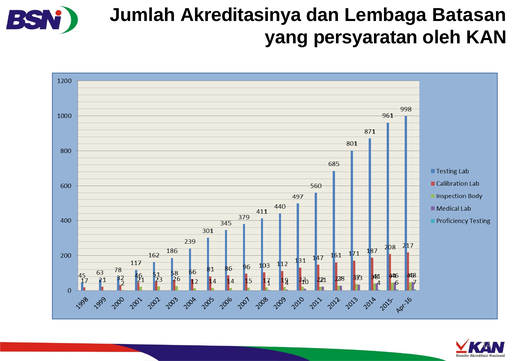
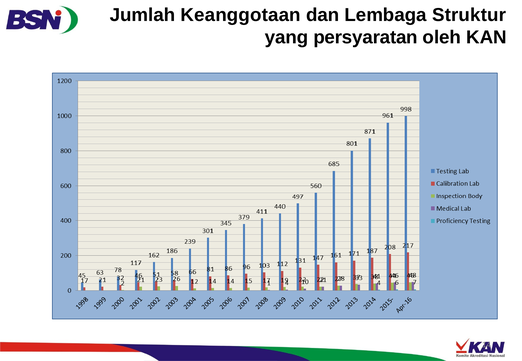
Akreditasinya: Akreditasinya -> Keanggotaan
Batasan: Batasan -> Struktur
